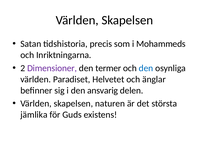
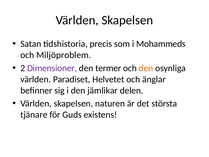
Inriktningarna: Inriktningarna -> Miljöproblem
den at (146, 68) colour: blue -> orange
ansvarig: ansvarig -> jämlikar
jämlika: jämlika -> tjänare
